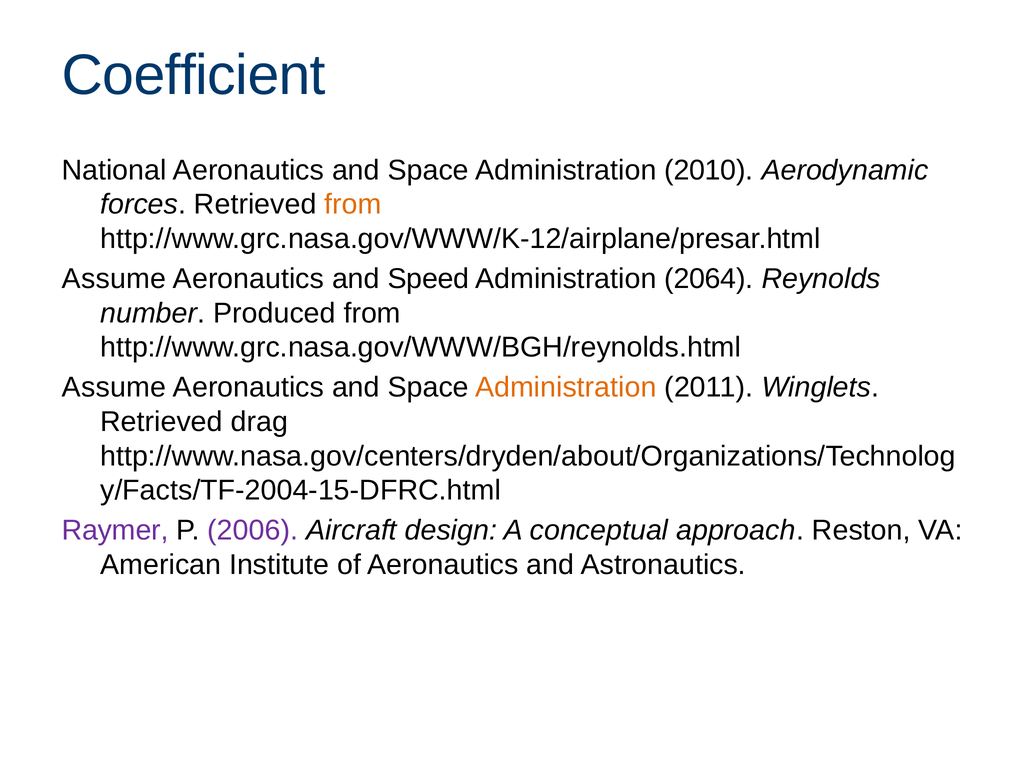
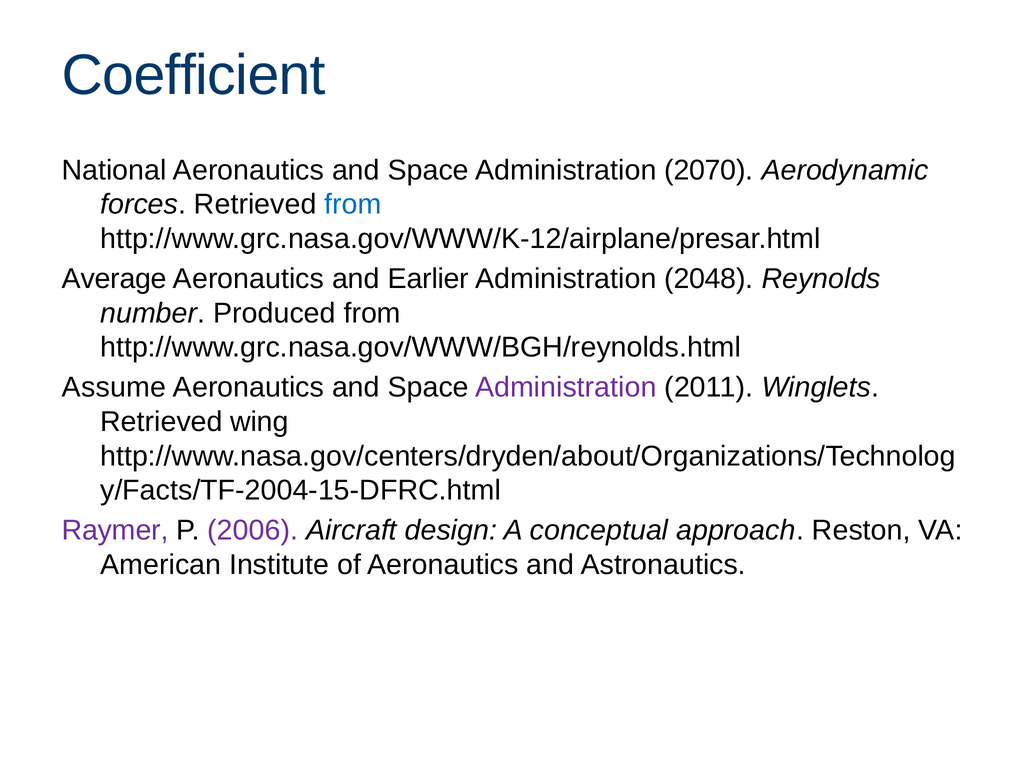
2010: 2010 -> 2070
from at (353, 204) colour: orange -> blue
Assume at (114, 279): Assume -> Average
Speed: Speed -> Earlier
2064: 2064 -> 2048
Administration at (566, 387) colour: orange -> purple
drag: drag -> wing
